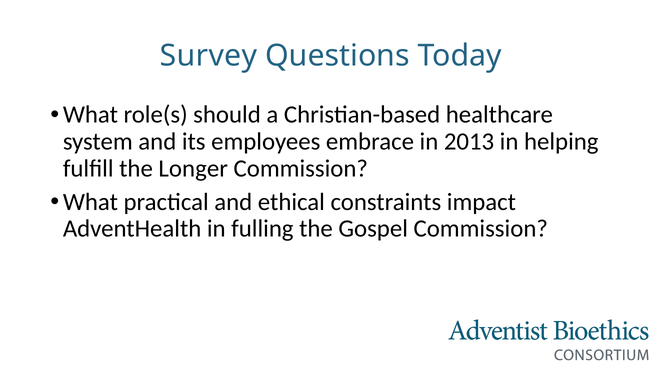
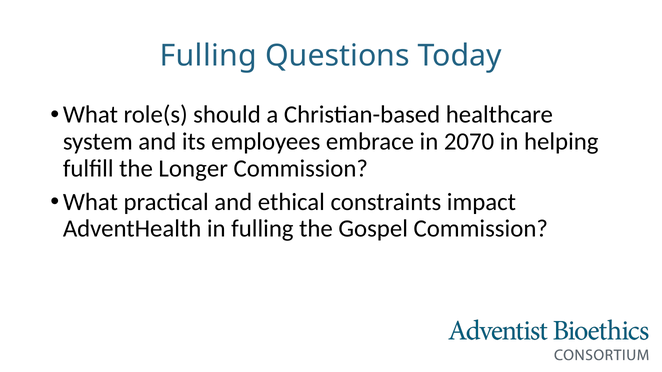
Survey at (208, 56): Survey -> Fulling
2013: 2013 -> 2070
